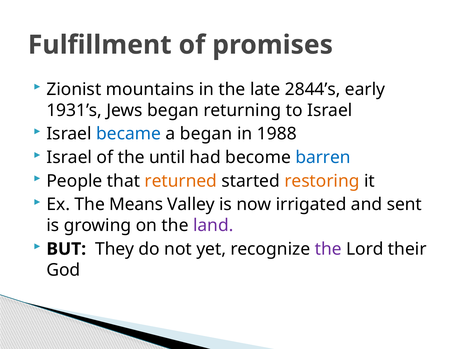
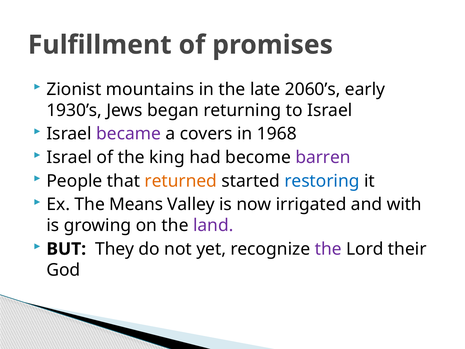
2844’s: 2844’s -> 2060’s
1931’s: 1931’s -> 1930’s
became colour: blue -> purple
a began: began -> covers
1988: 1988 -> 1968
until: until -> king
barren colour: blue -> purple
restoring colour: orange -> blue
sent: sent -> with
